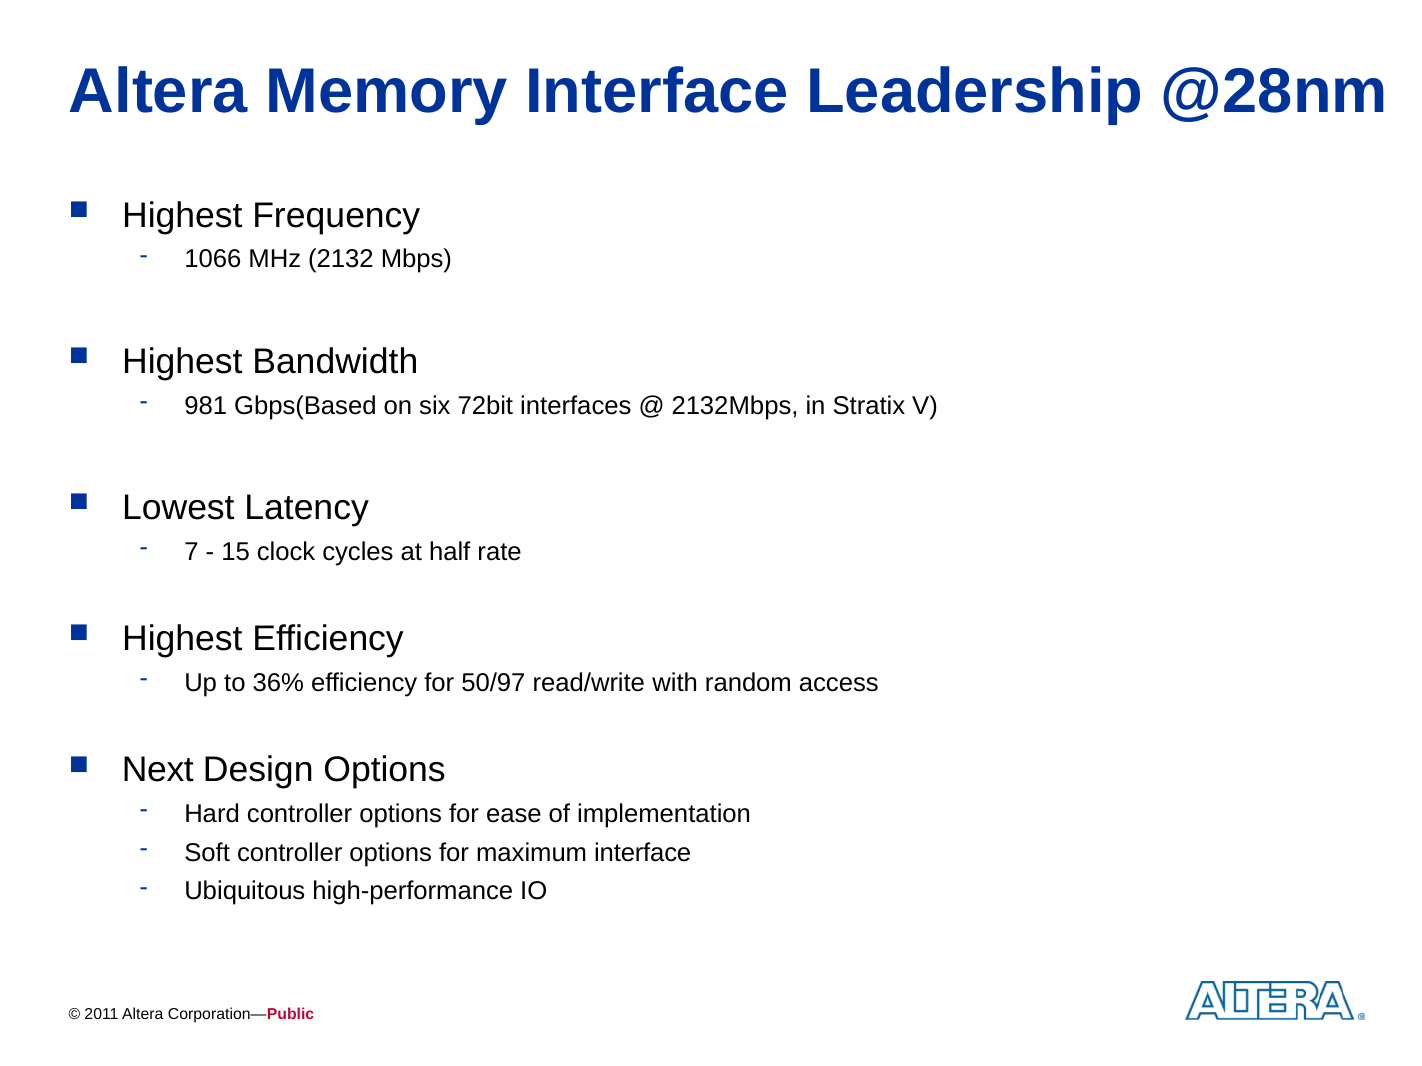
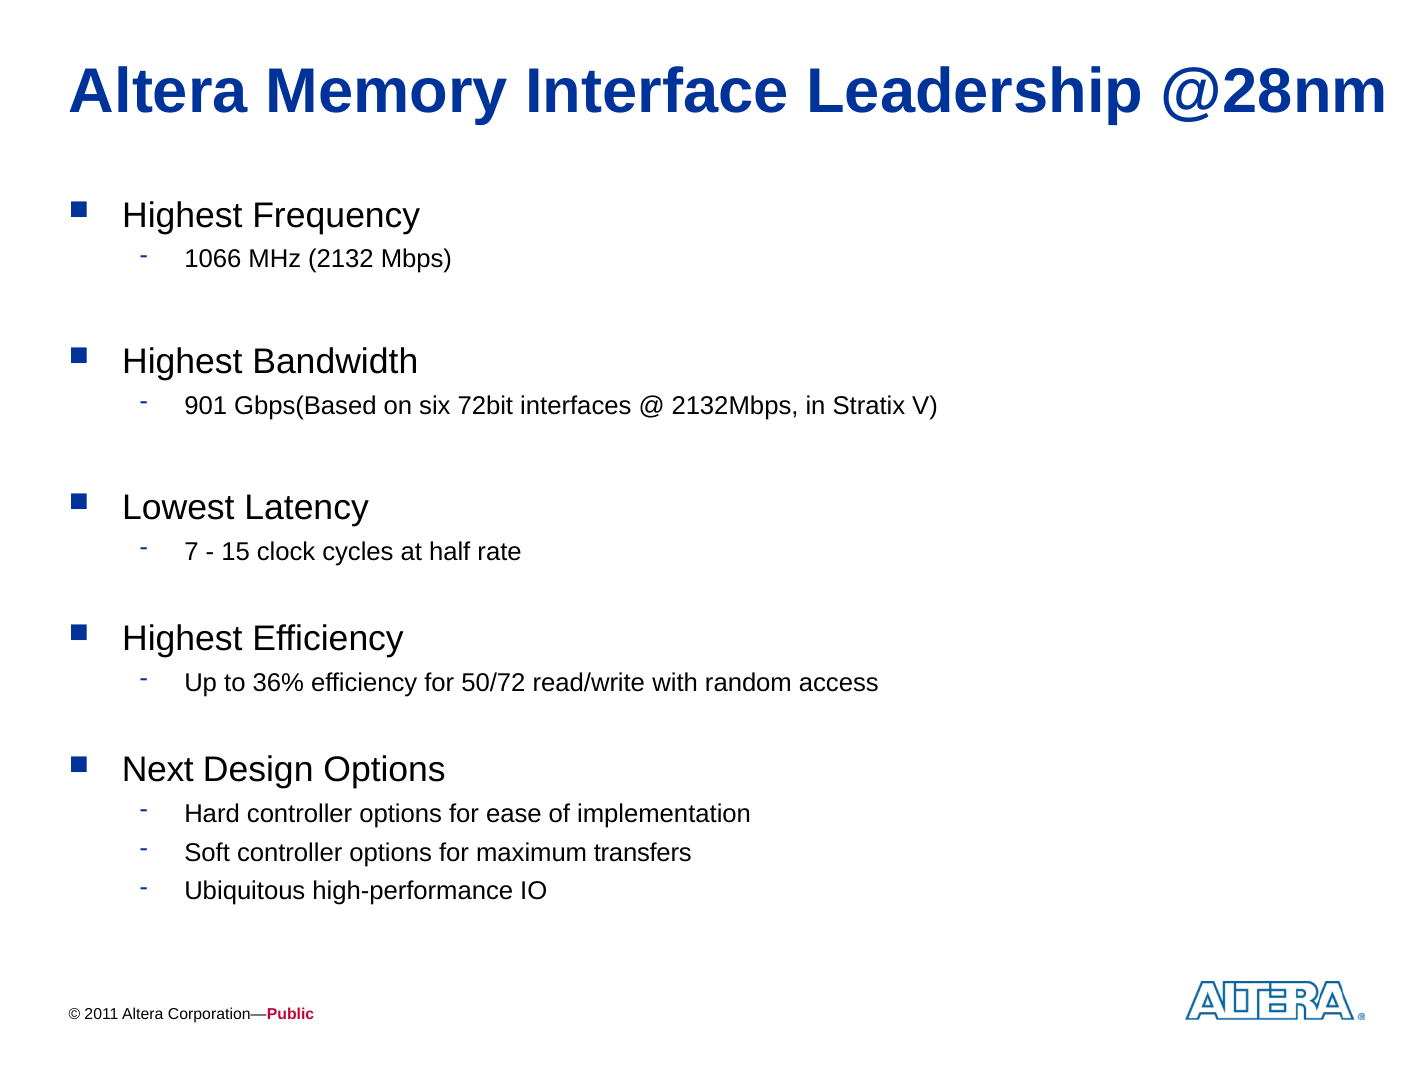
981: 981 -> 901
50/97: 50/97 -> 50/72
maximum interface: interface -> transfers
